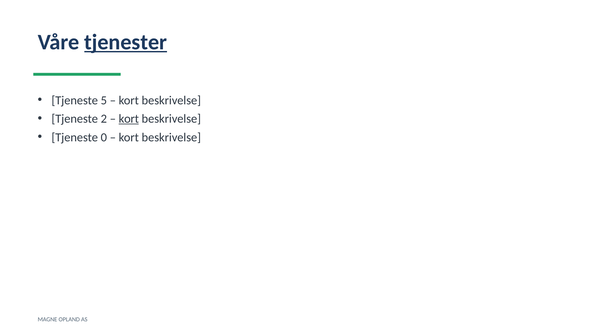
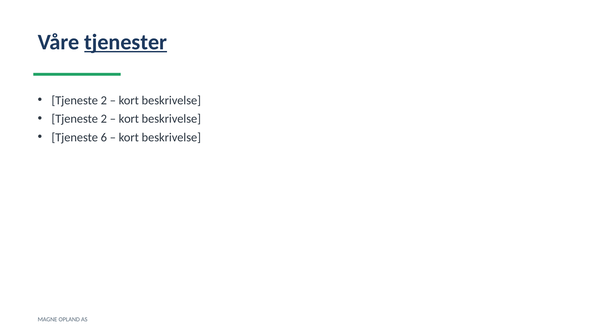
5 at (104, 100): 5 -> 2
kort at (129, 119) underline: present -> none
0: 0 -> 6
